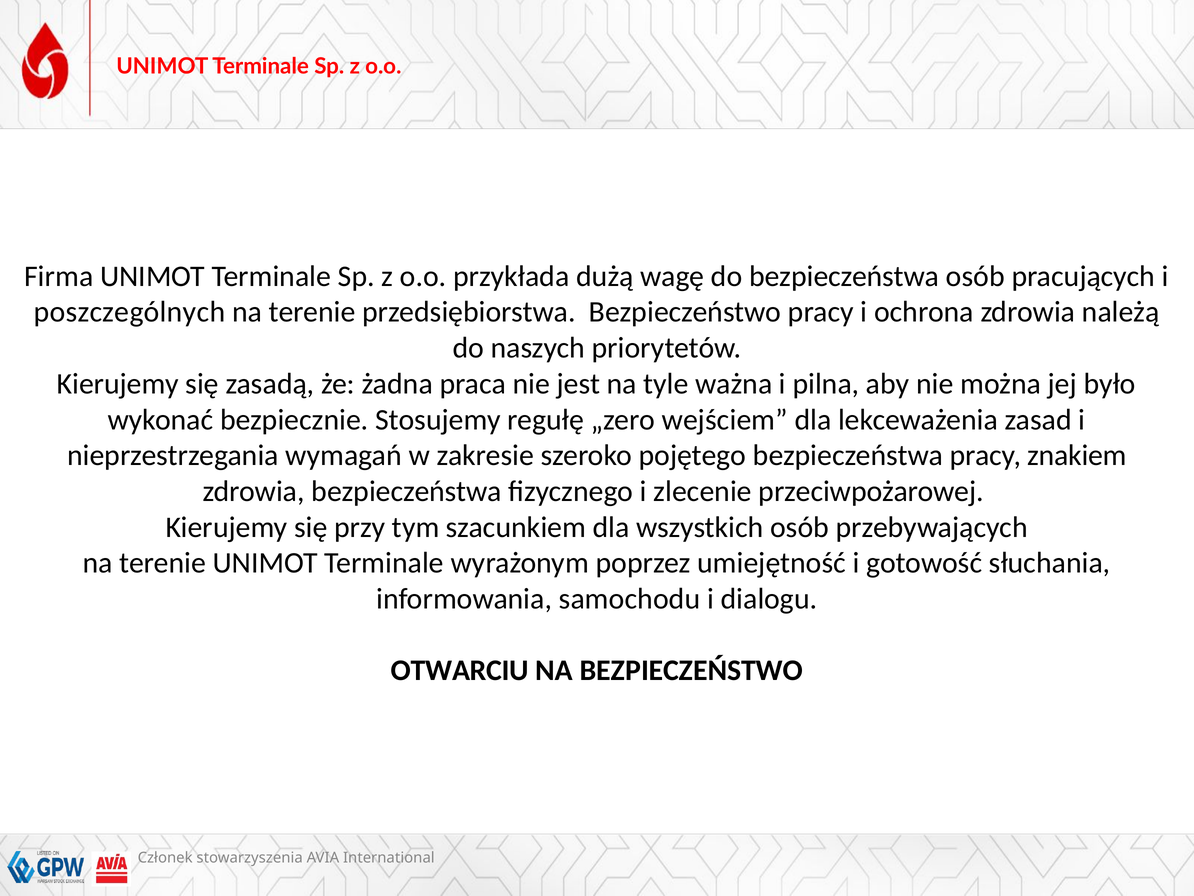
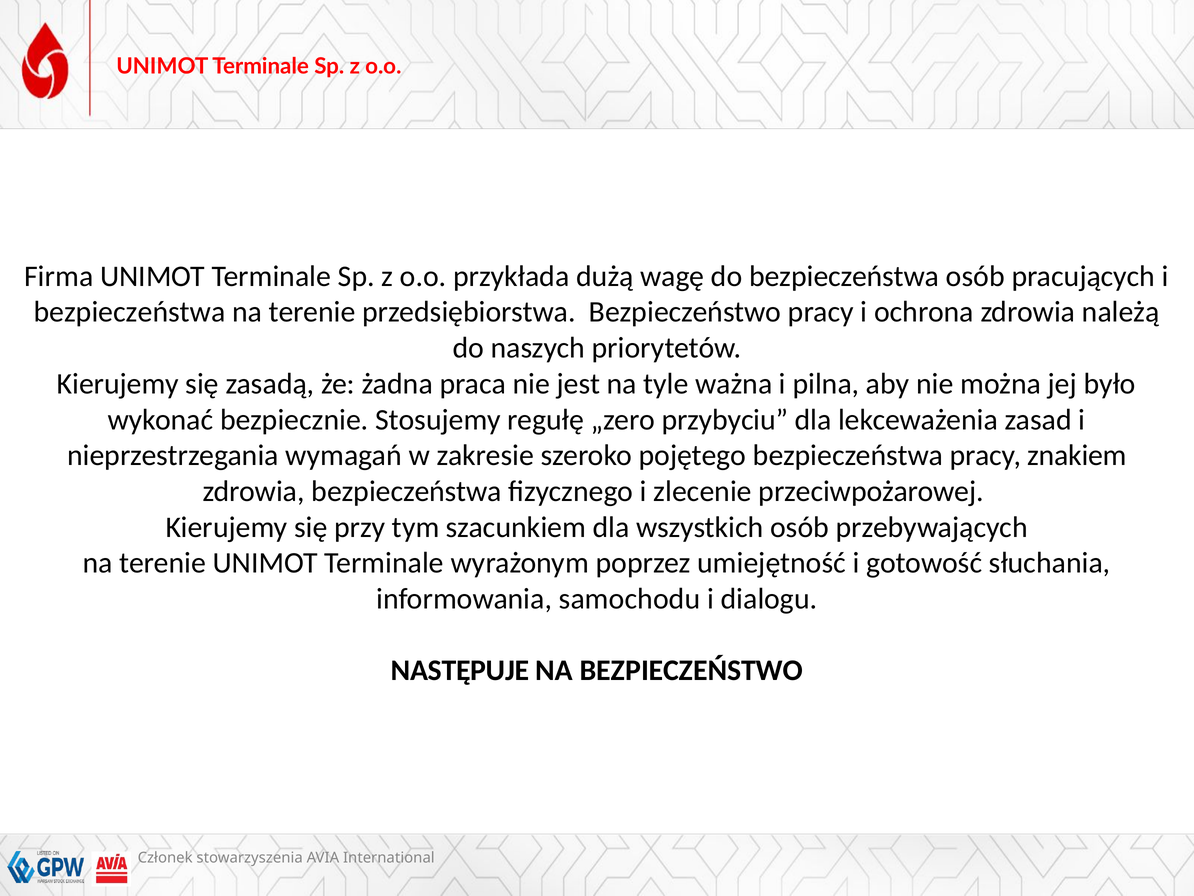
poszczególnych at (129, 312): poszczególnych -> bezpieczeństwa
wejściem: wejściem -> przybyciu
OTWARCIU: OTWARCIU -> NASTĘPUJE
